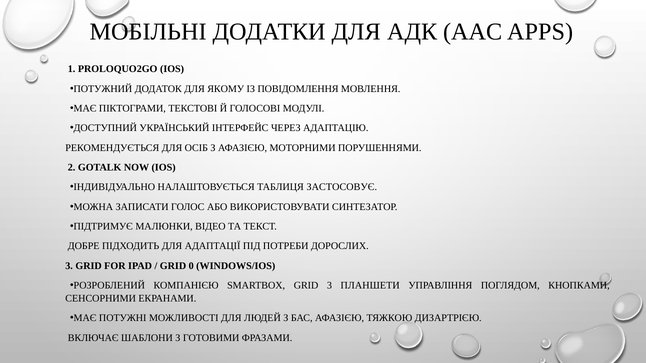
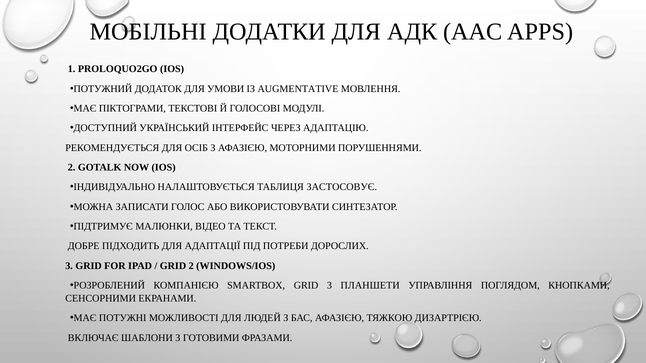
ЯКОМУ: ЯКОМУ -> УМОВИ
ПОВІДОМЛЕННЯ: ПОВІДОМЛЕННЯ -> AUGMENTATIVE
GRID 0: 0 -> 2
